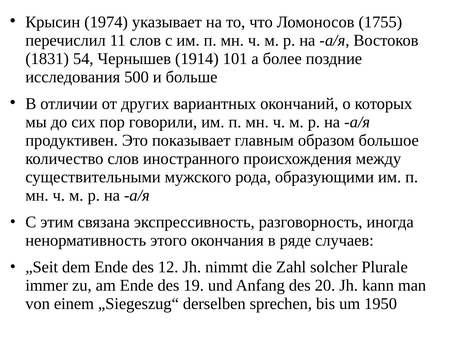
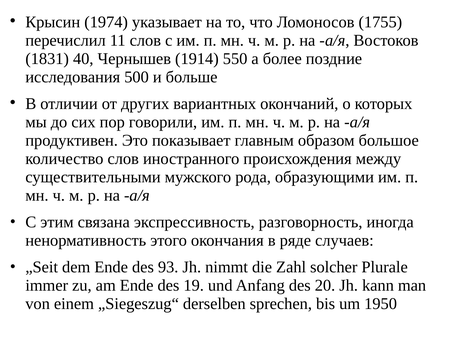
54: 54 -> 40
101: 101 -> 550
12: 12 -> 93
